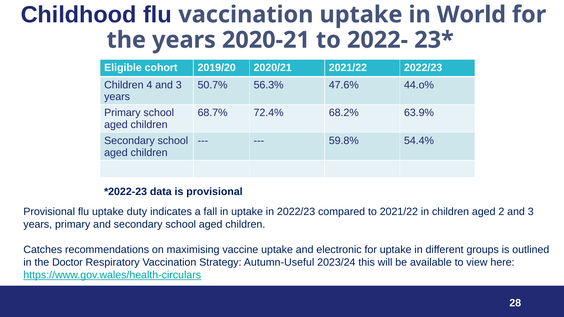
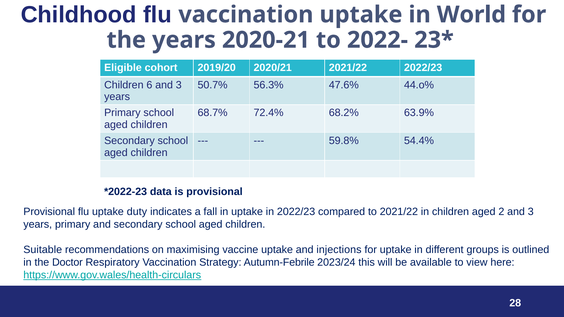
4: 4 -> 6
Catches: Catches -> Suitable
electronic: electronic -> injections
Autumn-Useful: Autumn-Useful -> Autumn-Febrile
